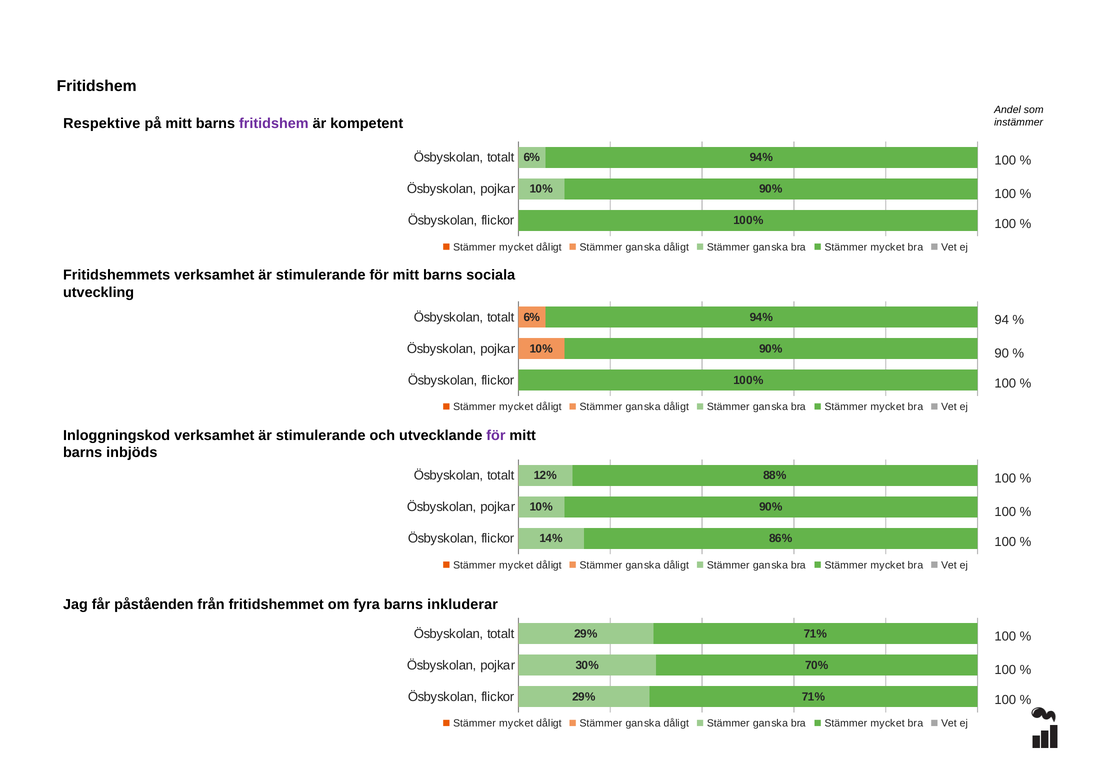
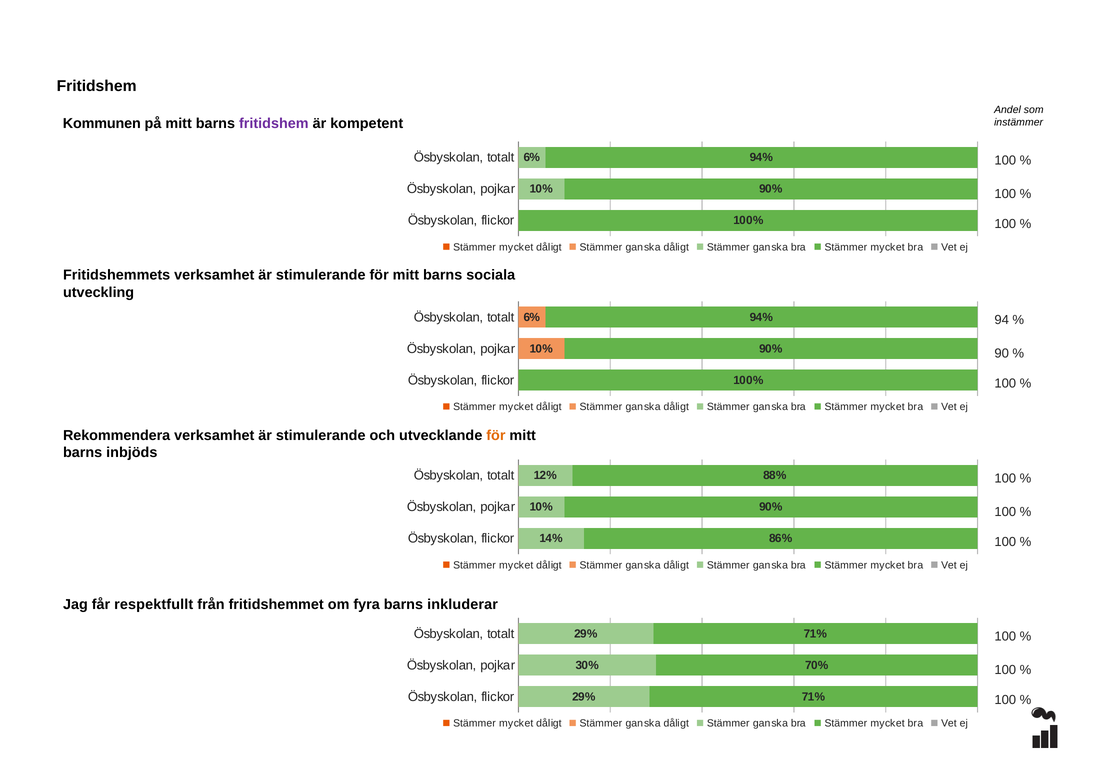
Respektive: Respektive -> Kommunen
Inloggningskod: Inloggningskod -> Rekommendera
för at (496, 435) colour: purple -> orange
påståenden: påståenden -> respektfullt
